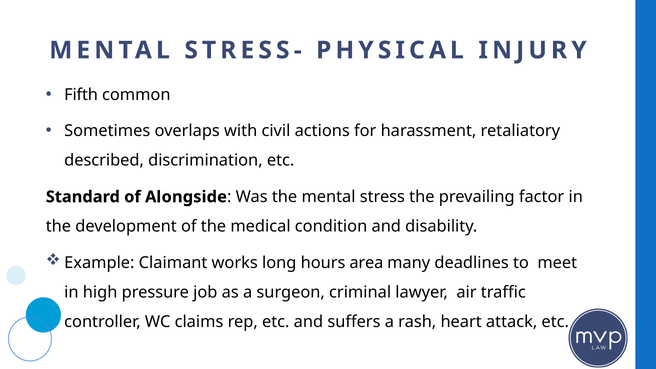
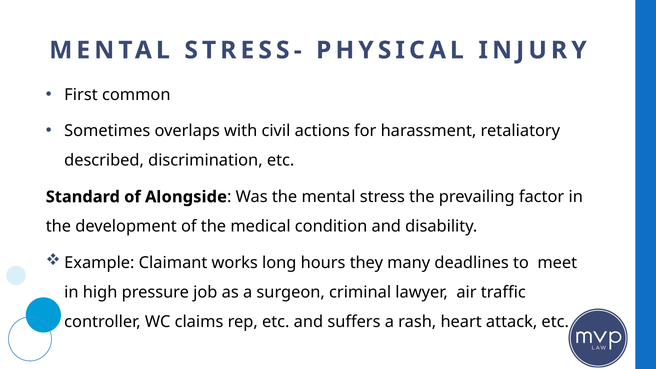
Fifth: Fifth -> First
area: area -> they
